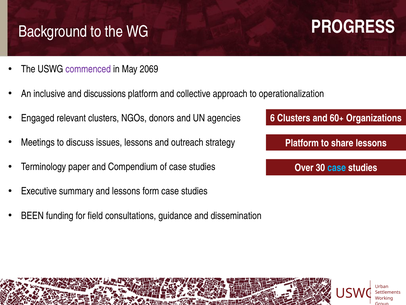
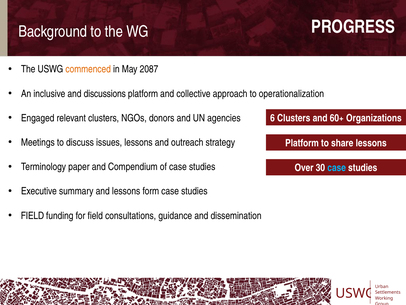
commenced colour: purple -> orange
2069: 2069 -> 2087
BEEN at (32, 215): BEEN -> FIELD
